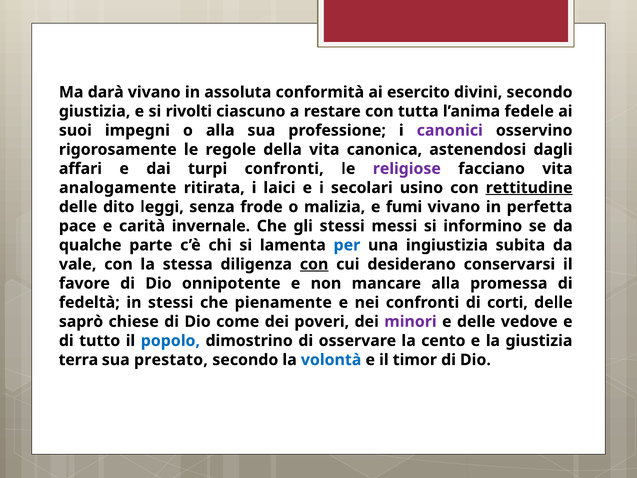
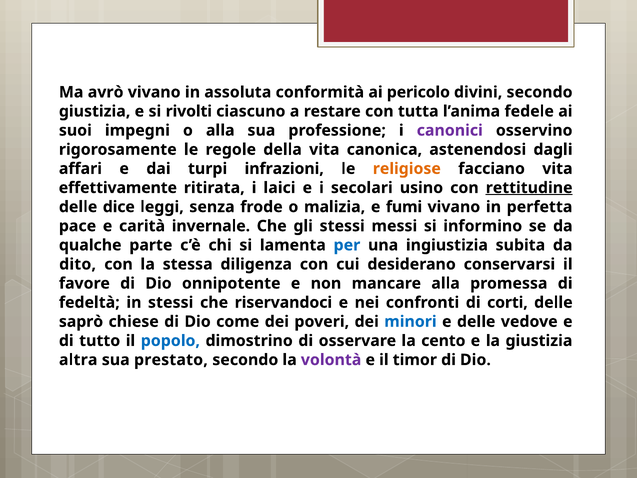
darà: darà -> avrò
esercito: esercito -> pericolo
turpi confronti: confronti -> infrazioni
religiose colour: purple -> orange
analogamente: analogamente -> effettivamente
dito: dito -> dice
vale: vale -> dito
con at (314, 264) underline: present -> none
pienamente: pienamente -> riservandoci
minori colour: purple -> blue
terra: terra -> altra
volontà colour: blue -> purple
